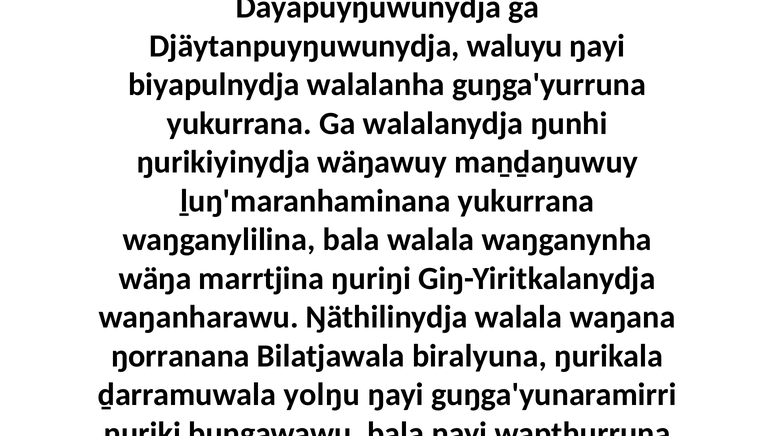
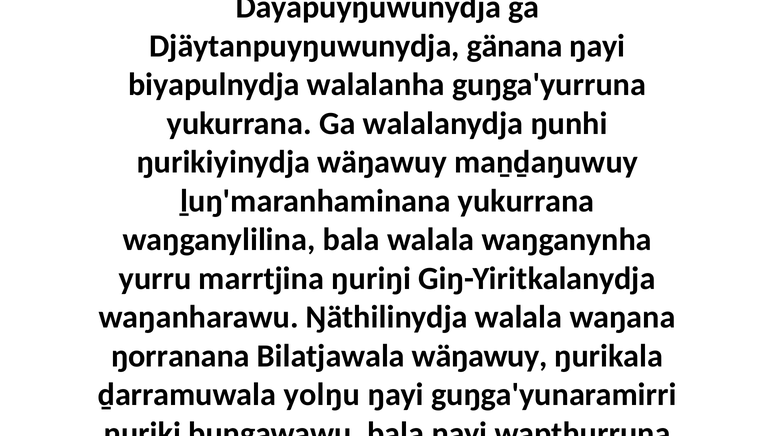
waluyu: waluyu -> gänana
wäŋa at (155, 278): wäŋa -> yurru
Bilatjawala biralyuna: biralyuna -> wäŋawuy
